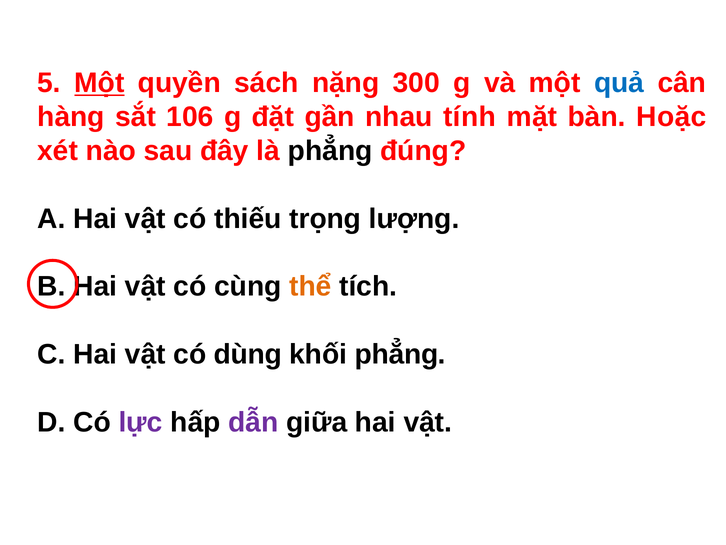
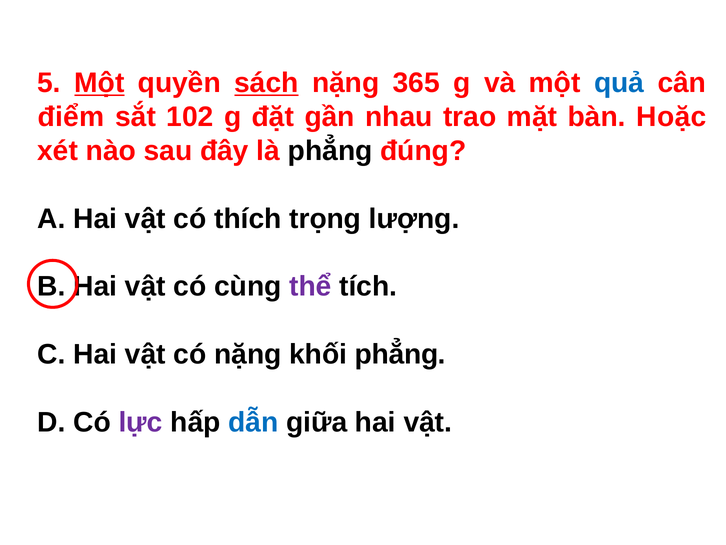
sách underline: none -> present
300: 300 -> 365
hàng: hàng -> điểm
106: 106 -> 102
tính: tính -> trao
thiếu: thiếu -> thích
thể colour: orange -> purple
có dùng: dùng -> nặng
dẫn colour: purple -> blue
